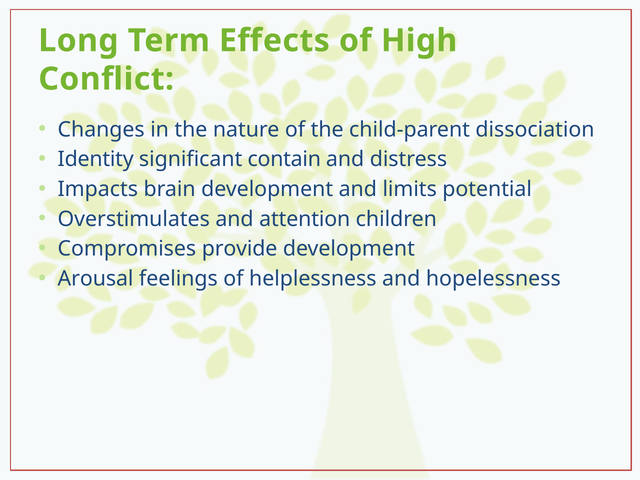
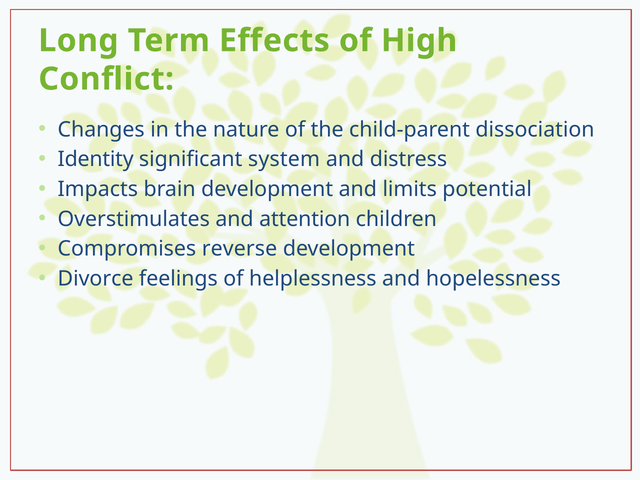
contain: contain -> system
provide: provide -> reverse
Arousal: Arousal -> Divorce
